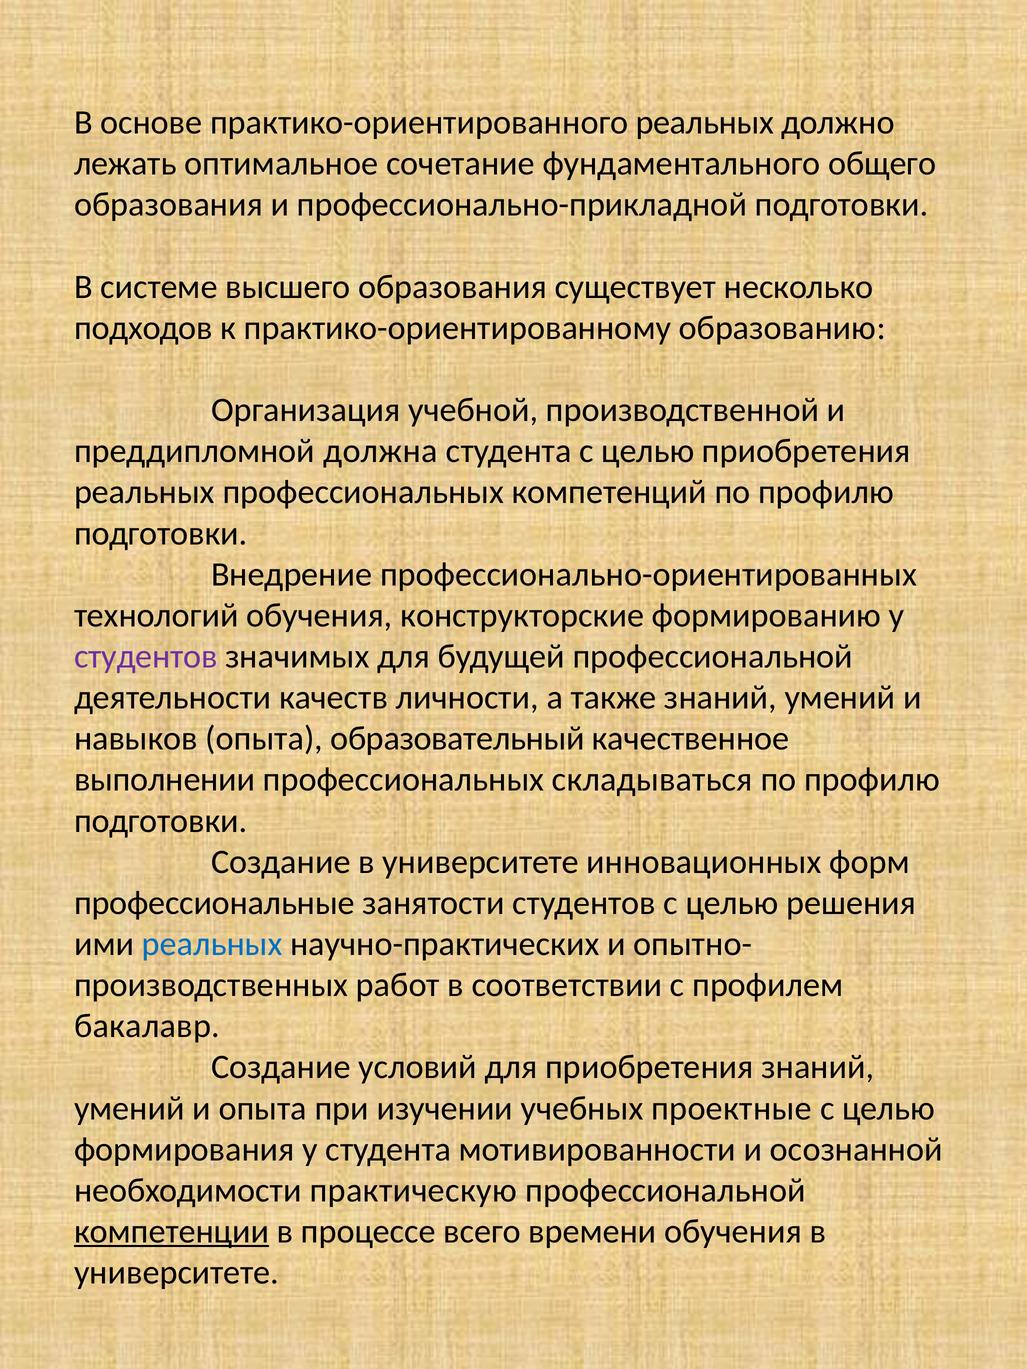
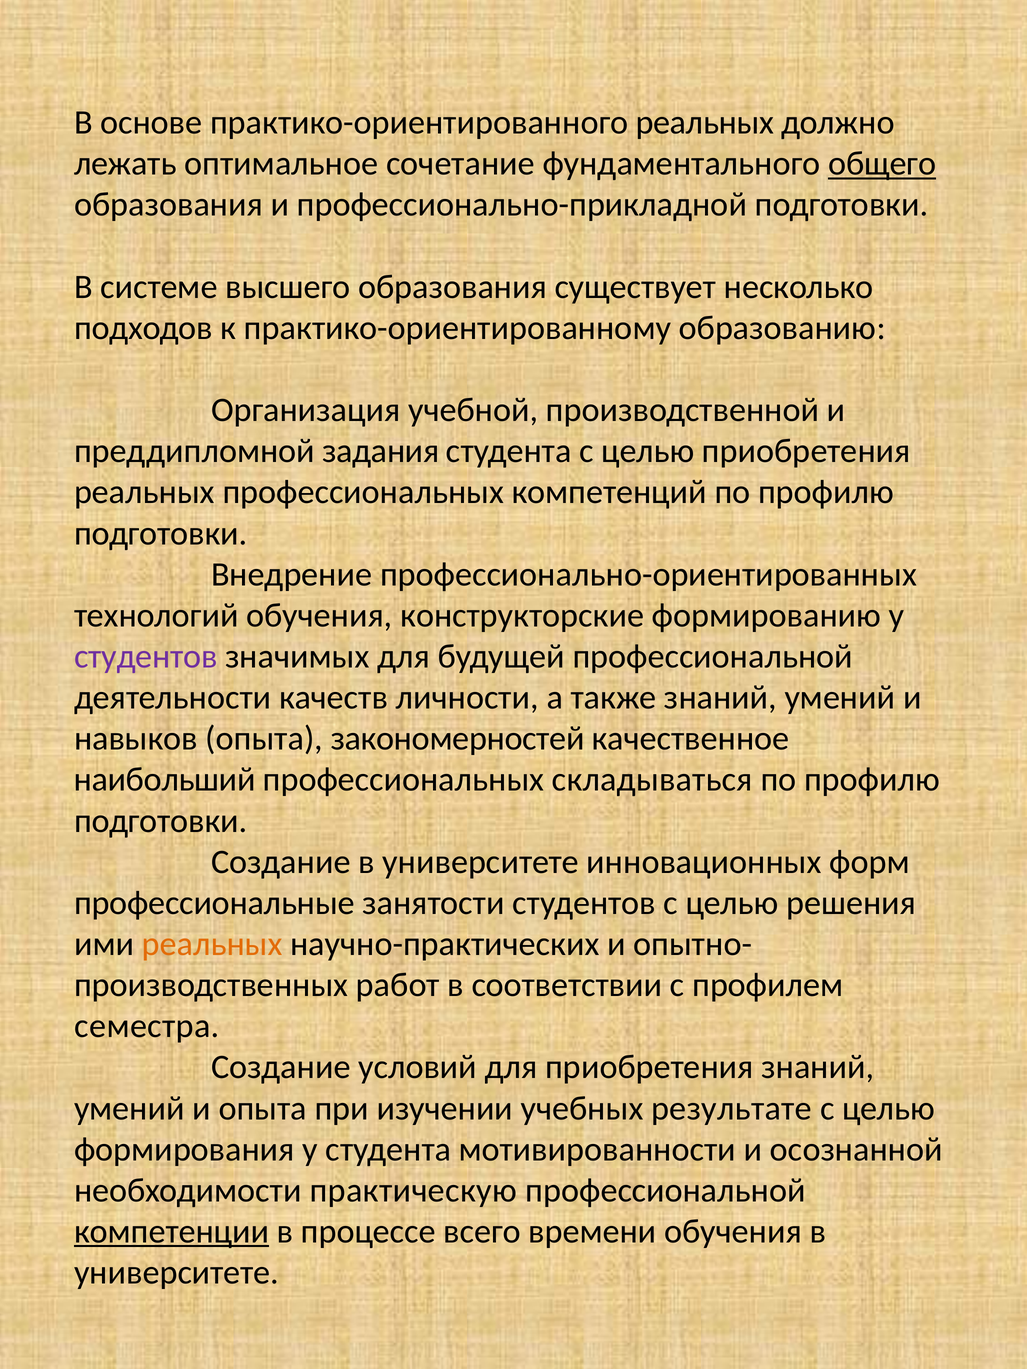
общего underline: none -> present
должна: должна -> задания
образовательный: образовательный -> закономерностей
выполнении: выполнении -> наибольший
реальных at (212, 944) colour: blue -> orange
бакалавр: бакалавр -> семестра
проектные: проектные -> результате
